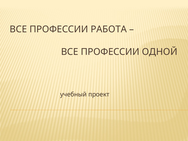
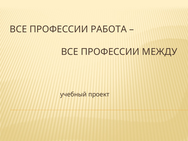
ОДНОЙ: ОДНОЙ -> МЕЖДУ
